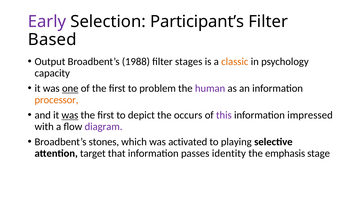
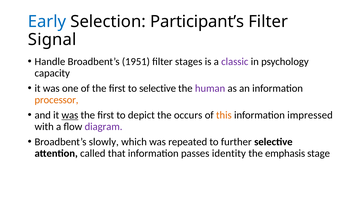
Early colour: purple -> blue
Based: Based -> Signal
Output: Output -> Handle
1988: 1988 -> 1951
classic colour: orange -> purple
one underline: present -> none
to problem: problem -> selective
this colour: purple -> orange
stones: stones -> slowly
activated: activated -> repeated
playing: playing -> further
target: target -> called
